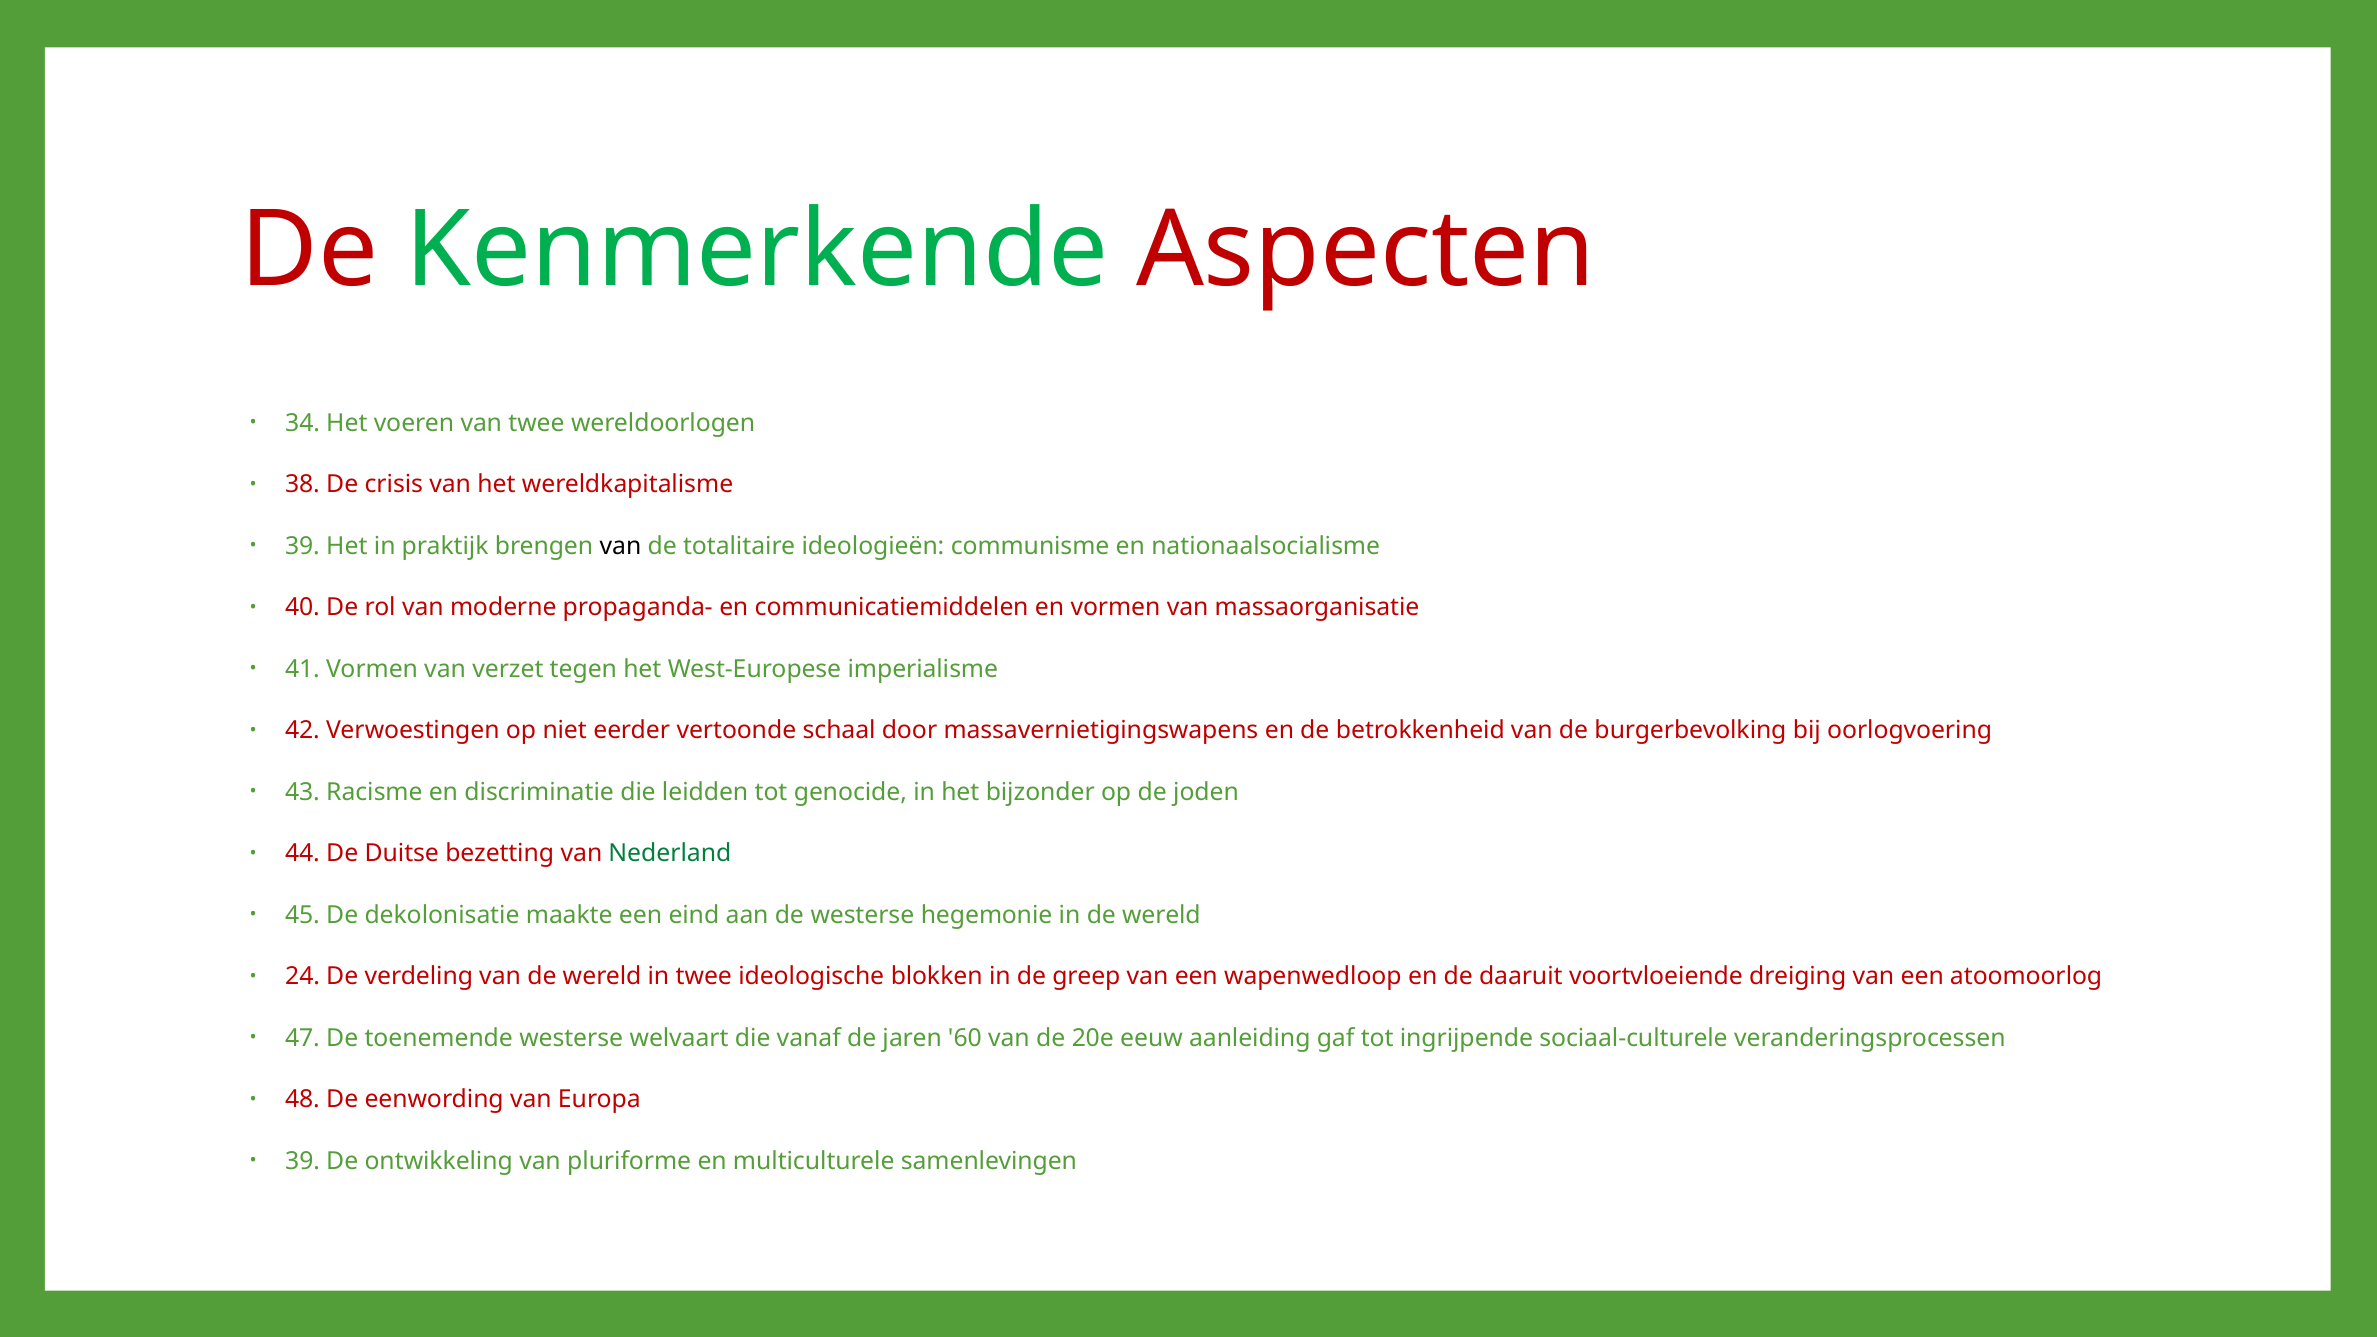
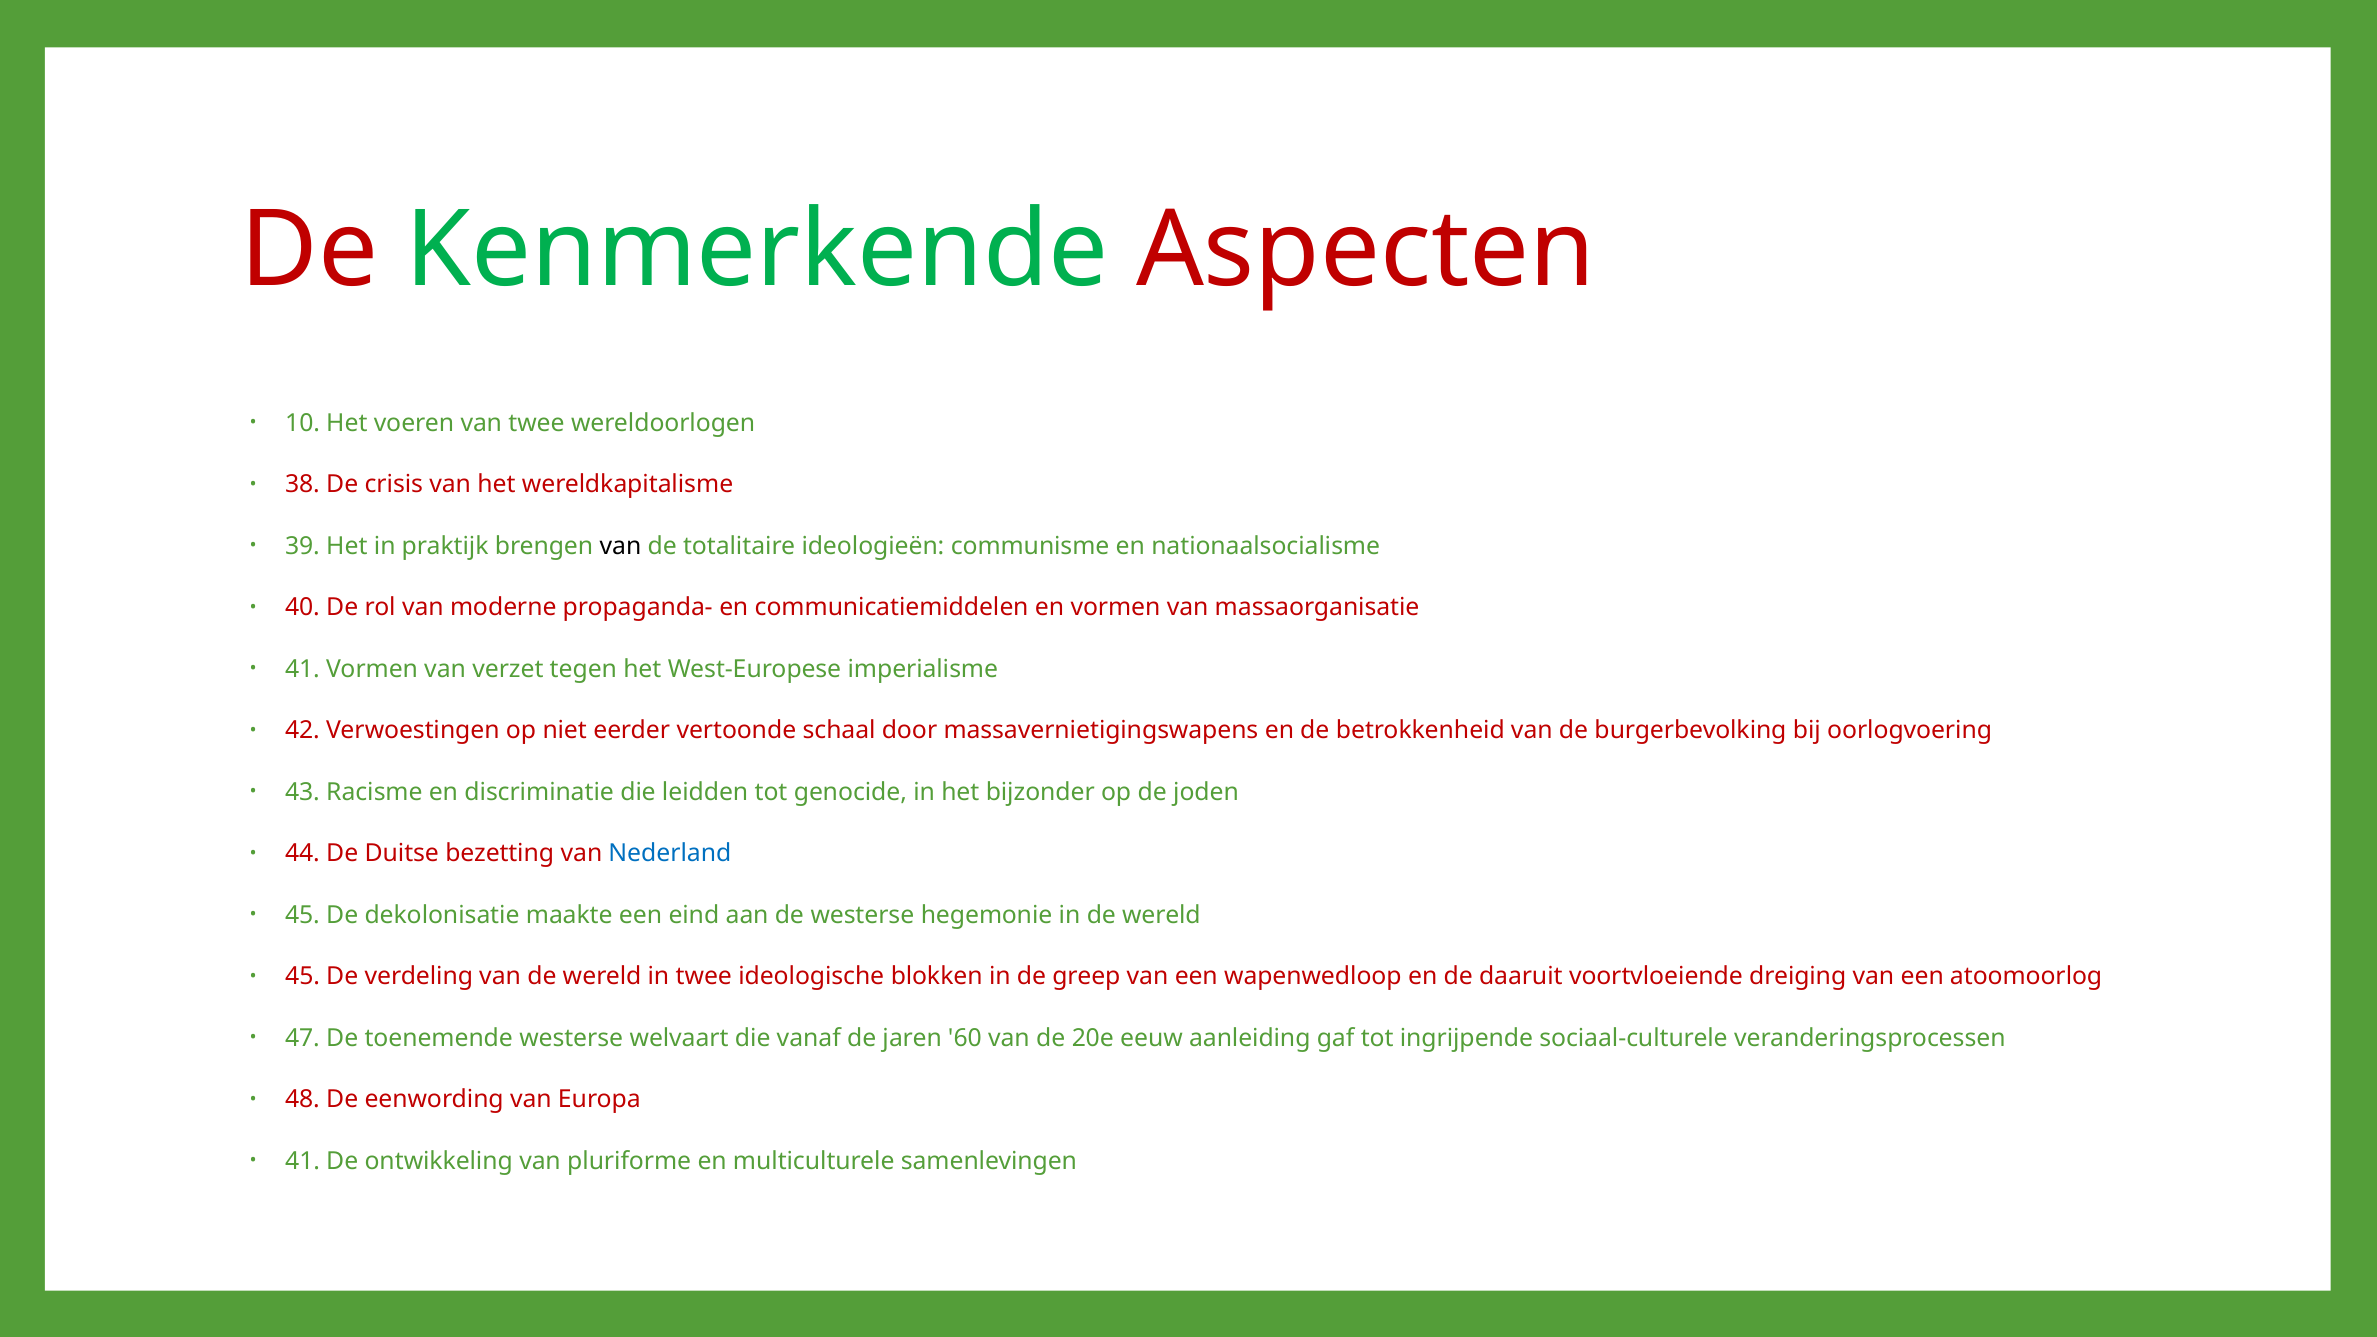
34: 34 -> 10
Nederland colour: green -> blue
24 at (303, 977): 24 -> 45
39 at (303, 1161): 39 -> 41
